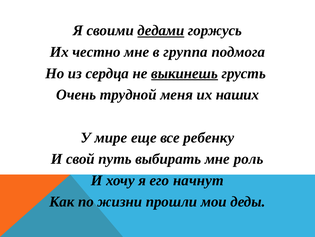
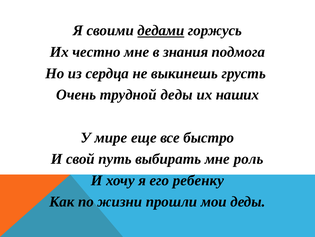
группа: группа -> знания
выкинешь underline: present -> none
трудной меня: меня -> деды
ребенку: ребенку -> быстро
начнут: начнут -> ребенку
